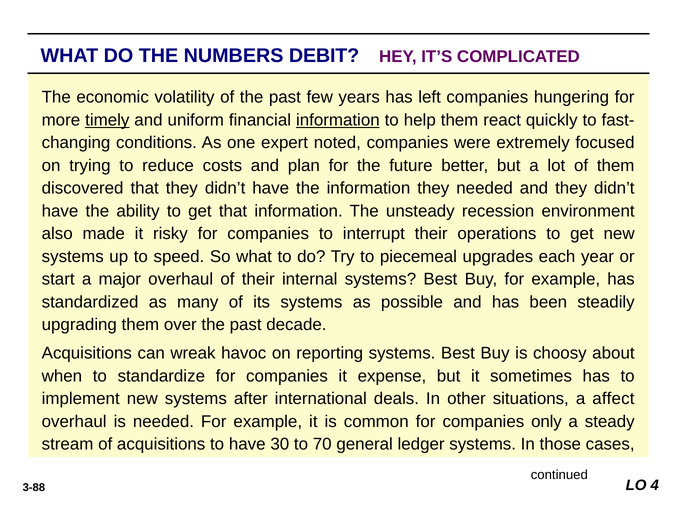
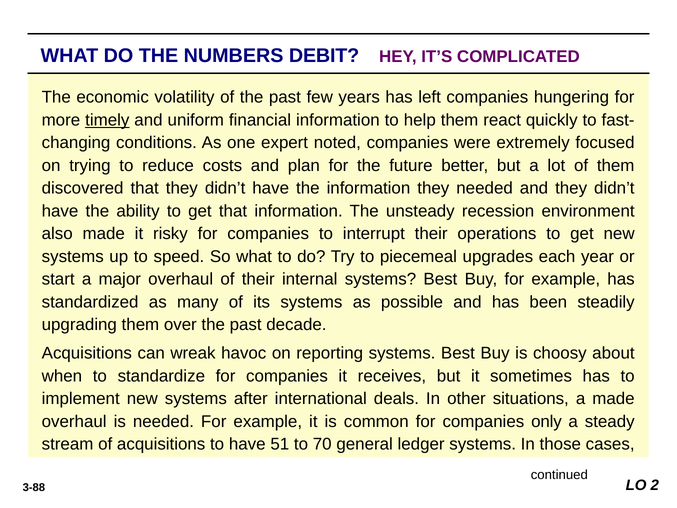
information at (338, 120) underline: present -> none
expense: expense -> receives
a affect: affect -> made
30: 30 -> 51
4: 4 -> 2
